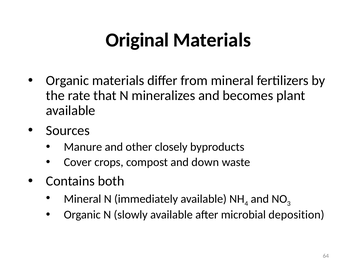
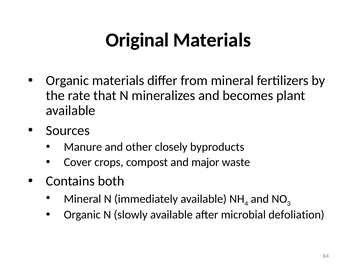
down: down -> major
deposition: deposition -> defoliation
